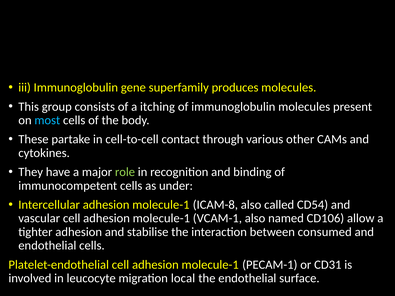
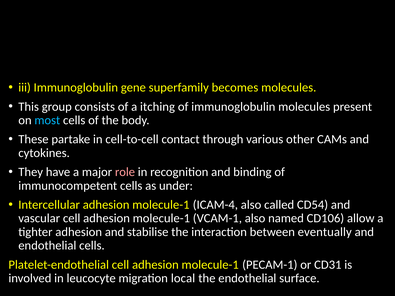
produces: produces -> becomes
role colour: light green -> pink
ICAM-8: ICAM-8 -> ICAM-4
consumed: consumed -> eventually
